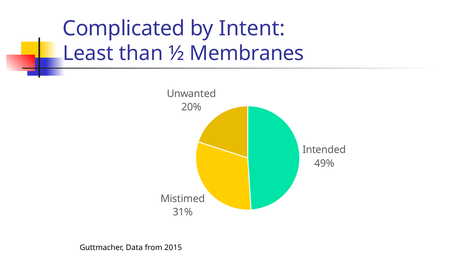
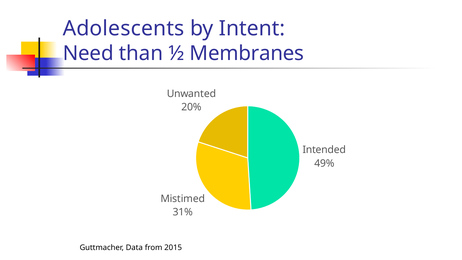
Complicated: Complicated -> Adolescents
Least: Least -> Need
